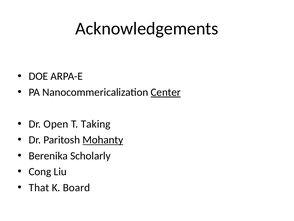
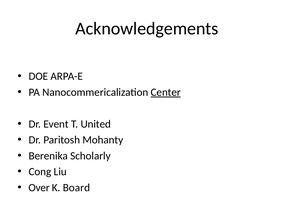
Open: Open -> Event
Taking: Taking -> United
Mohanty underline: present -> none
That: That -> Over
